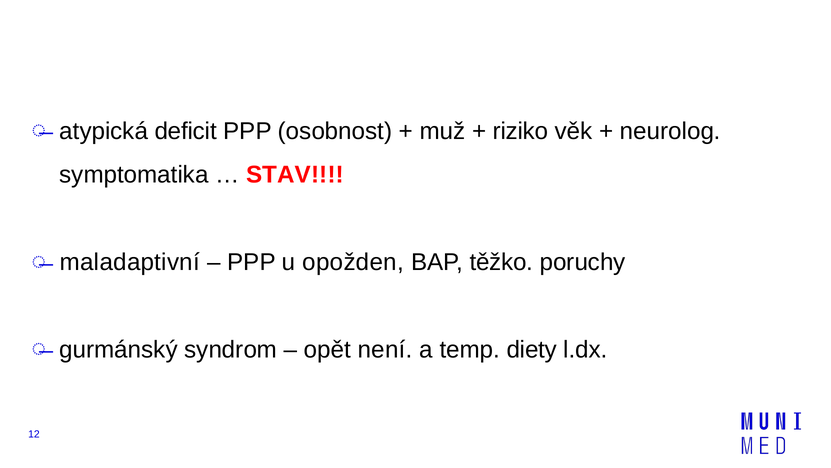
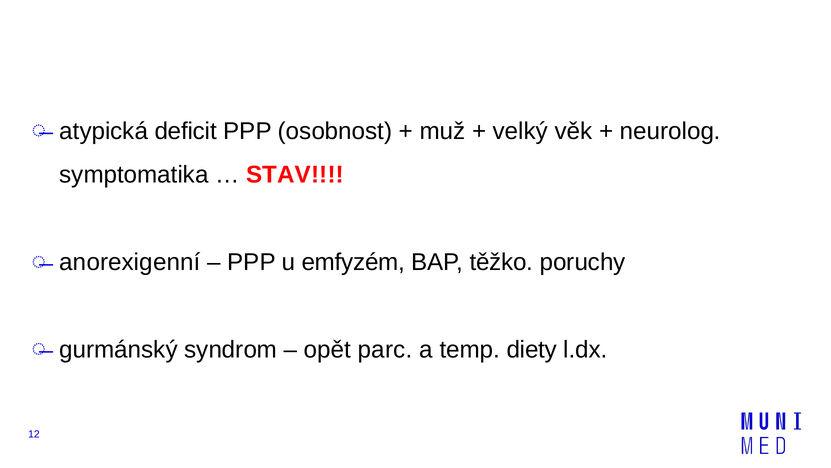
riziko: riziko -> velký
maladaptivní: maladaptivní -> anorexigenní
opožden: opožden -> emfyzém
není: není -> parc
